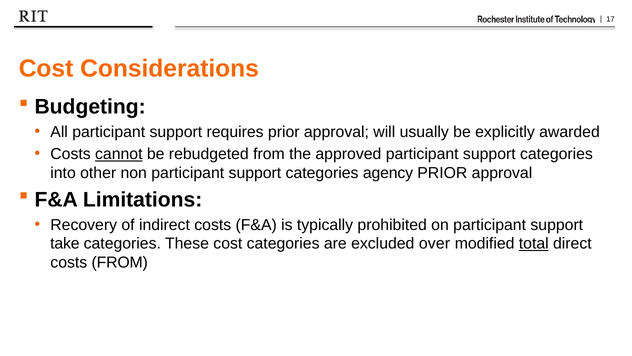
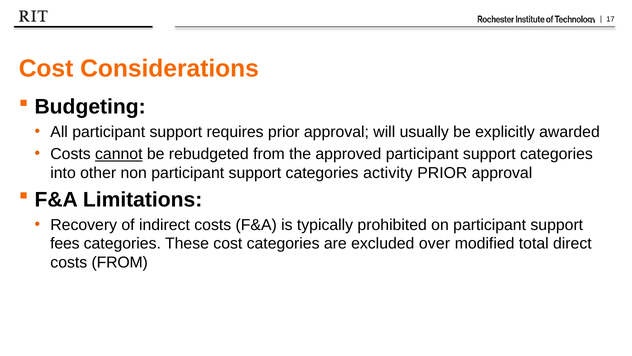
agency: agency -> activity
take: take -> fees
total underline: present -> none
